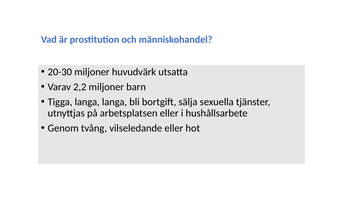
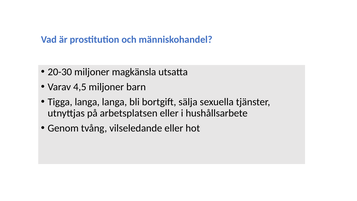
huvudvärk: huvudvärk -> magkänsla
2,2: 2,2 -> 4,5
